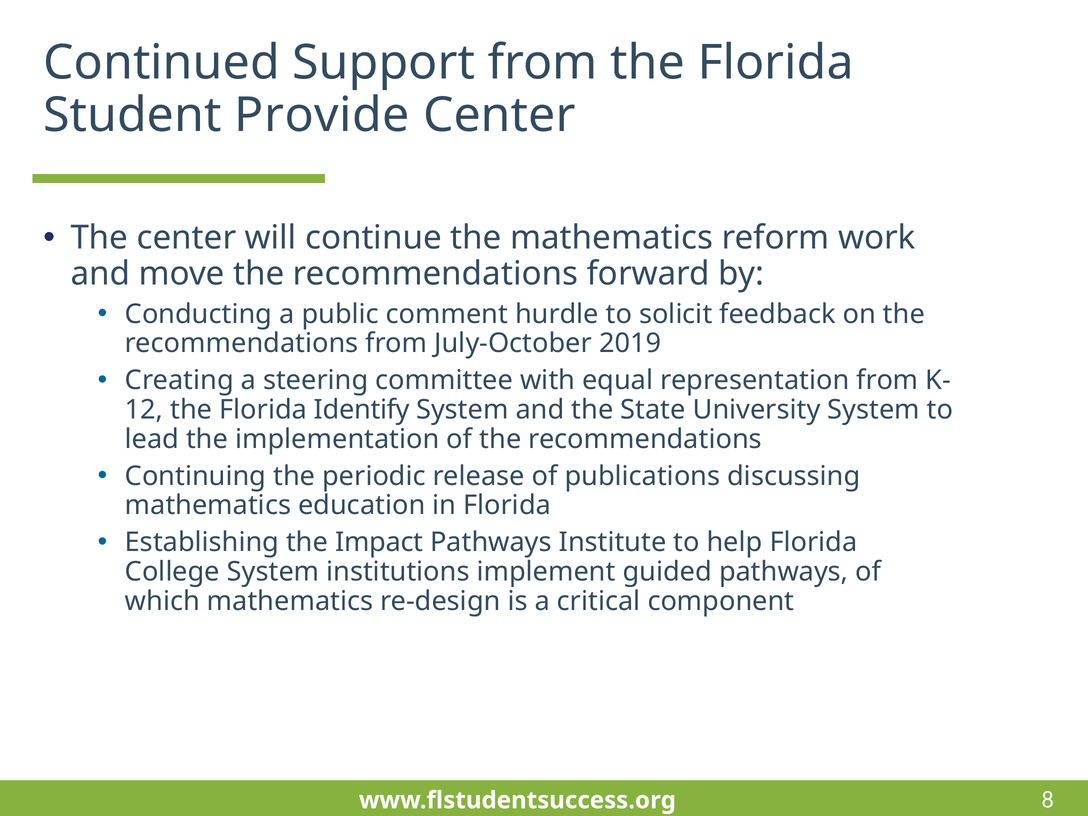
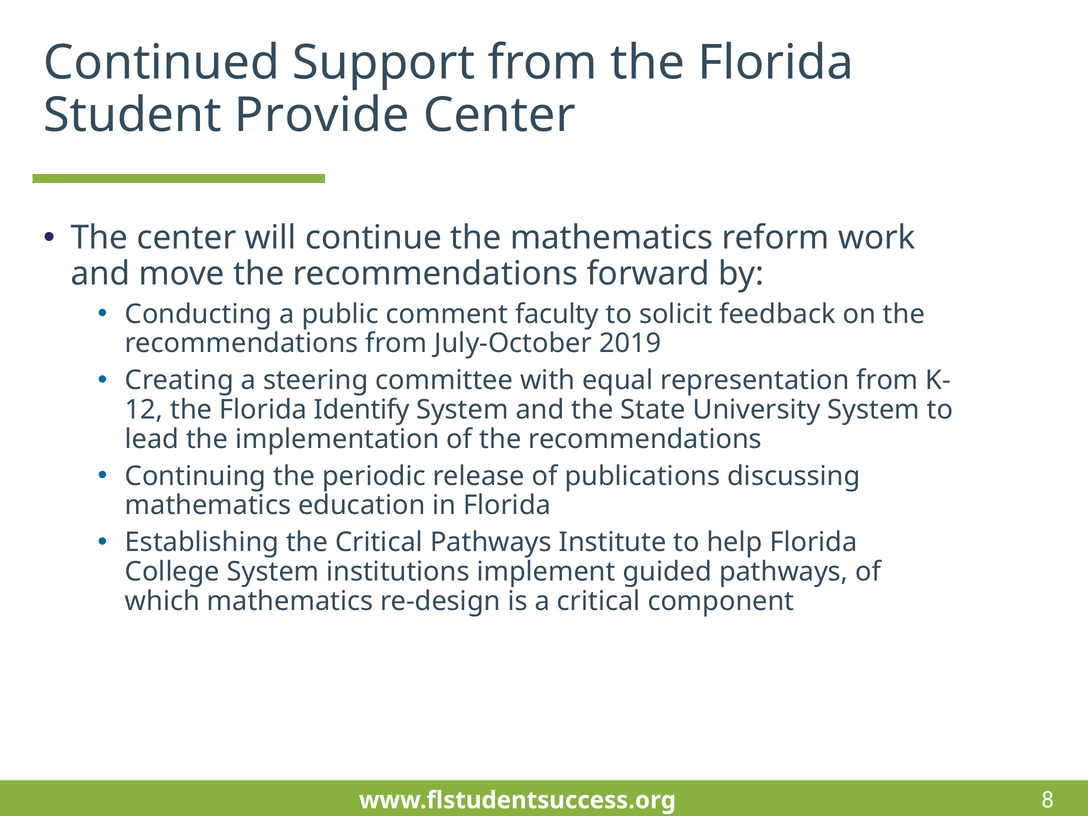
hurdle: hurdle -> faculty
the Impact: Impact -> Critical
